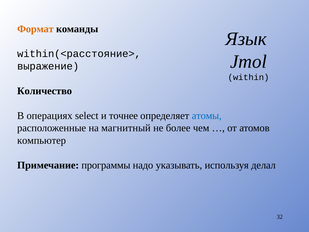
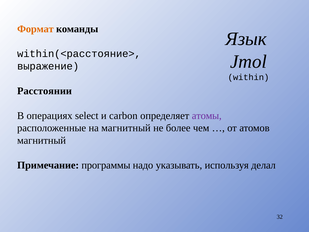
Количество: Количество -> Расстоянии
точнее: точнее -> carbon
атомы colour: blue -> purple
компьютер at (42, 140): компьютер -> магнитный
